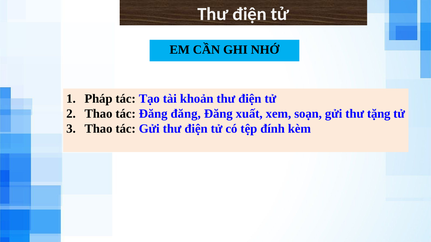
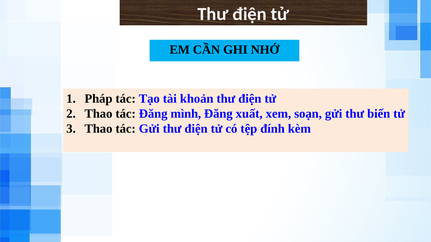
tác Đăng đăng: đăng -> mình
tặng: tặng -> biến
